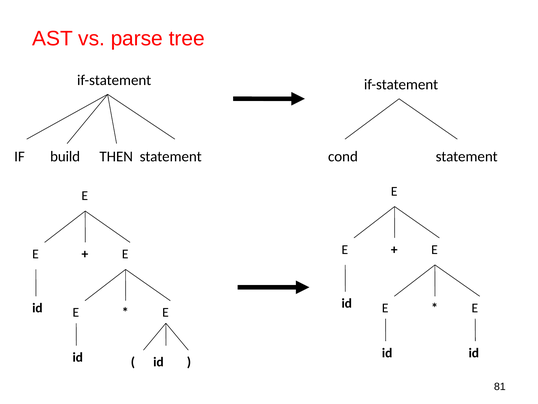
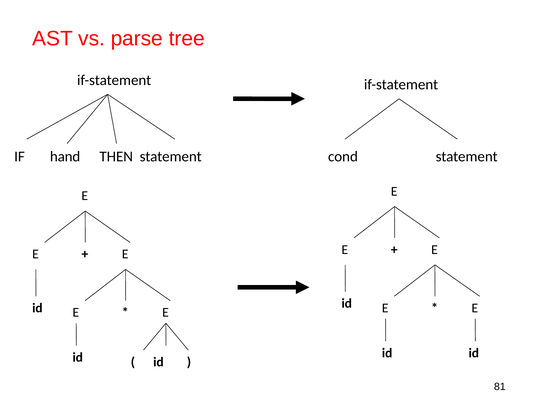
build: build -> hand
